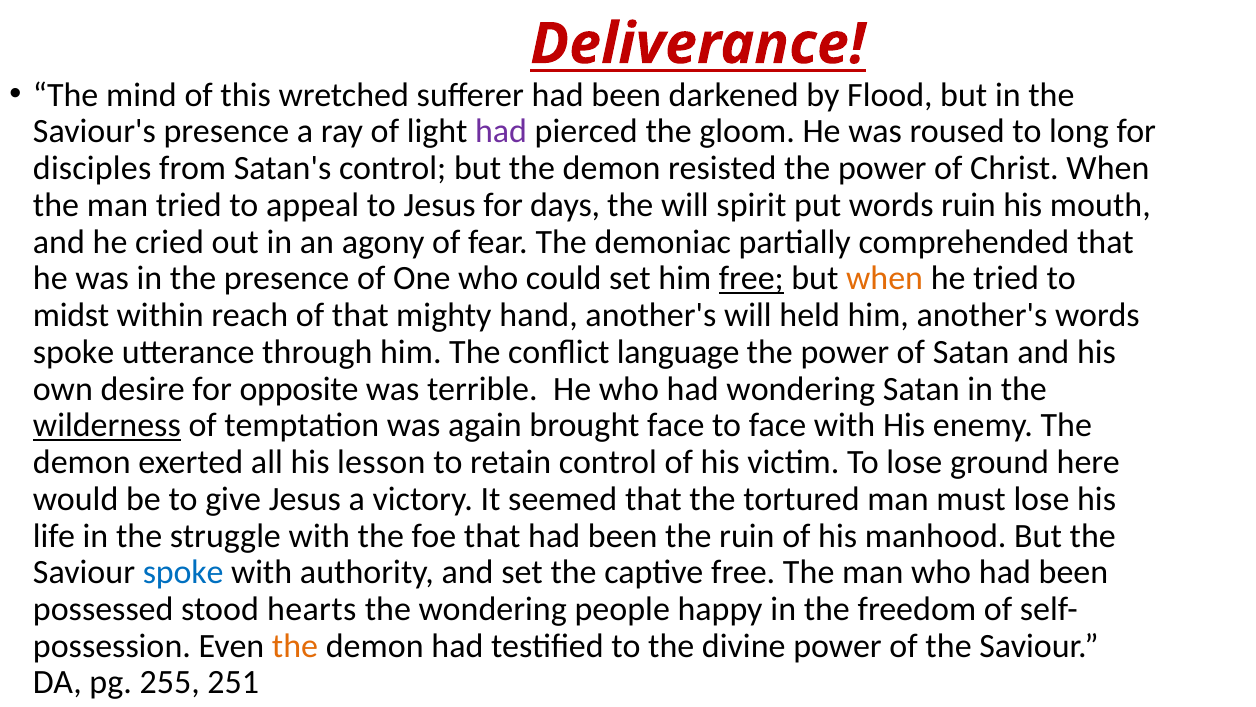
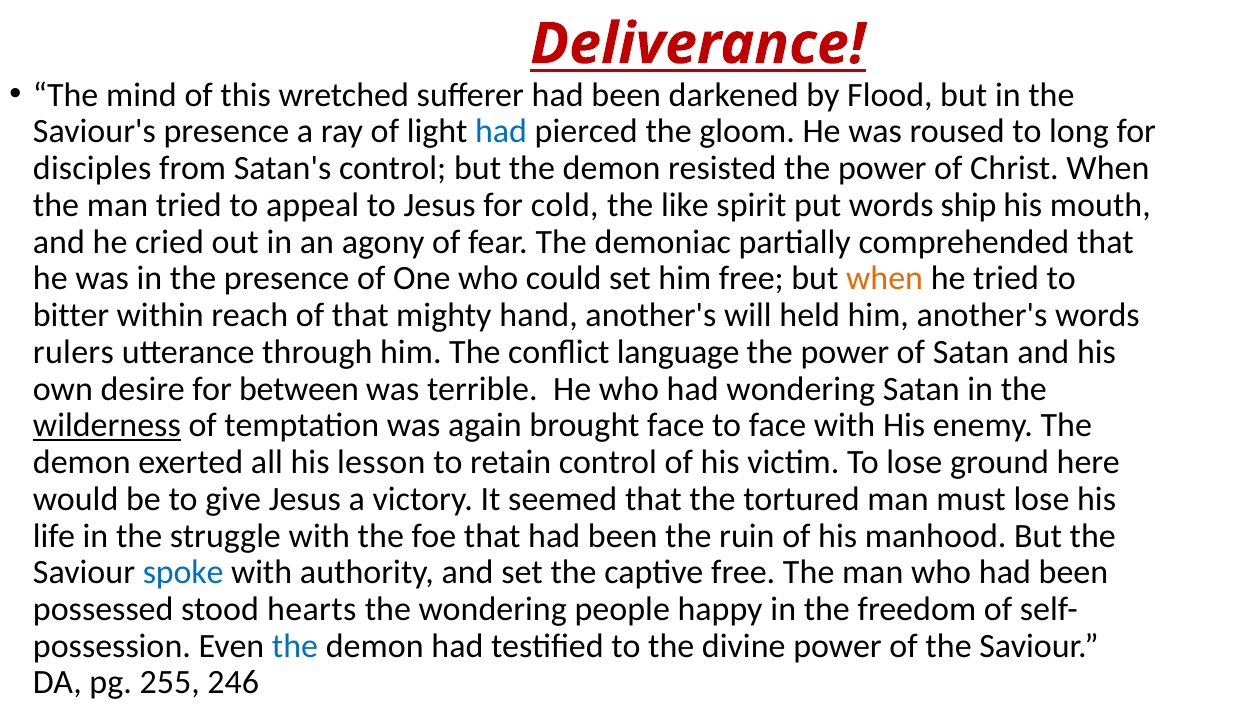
had at (501, 132) colour: purple -> blue
days: days -> cold
the will: will -> like
words ruin: ruin -> ship
free at (751, 278) underline: present -> none
midst: midst -> bitter
spoke at (74, 352): spoke -> rulers
opposite: opposite -> between
the at (295, 646) colour: orange -> blue
251: 251 -> 246
